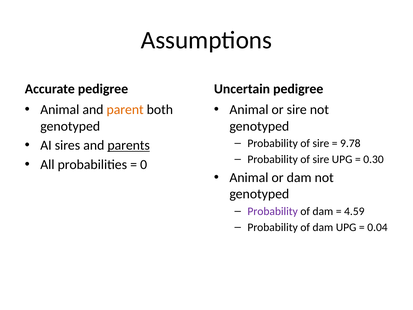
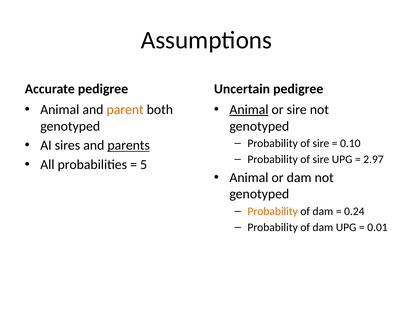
Animal at (249, 110) underline: none -> present
9.78: 9.78 -> 0.10
0.30: 0.30 -> 2.97
0: 0 -> 5
Probability at (273, 211) colour: purple -> orange
4.59: 4.59 -> 0.24
0.04: 0.04 -> 0.01
